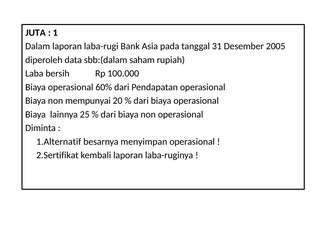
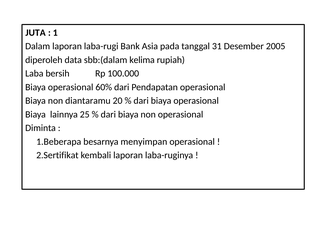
saham: saham -> kelima
mempunyai: mempunyai -> diantaramu
1.Alternatif: 1.Alternatif -> 1.Beberapa
